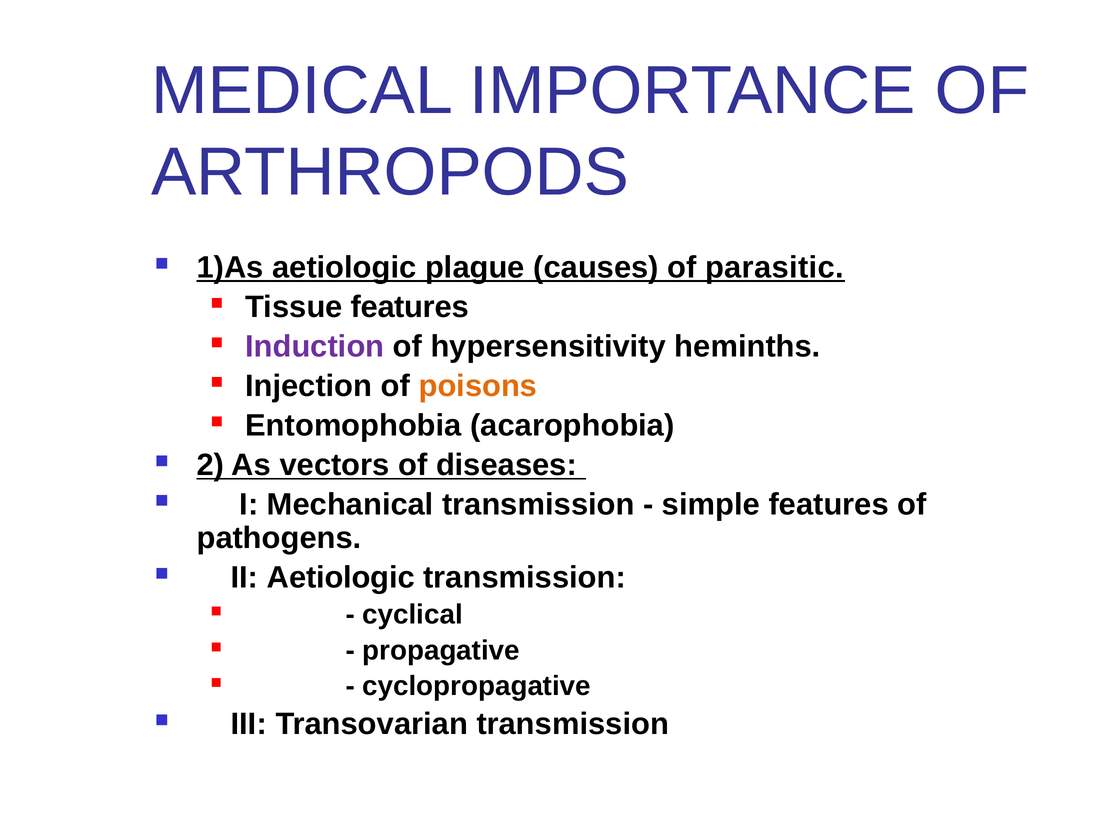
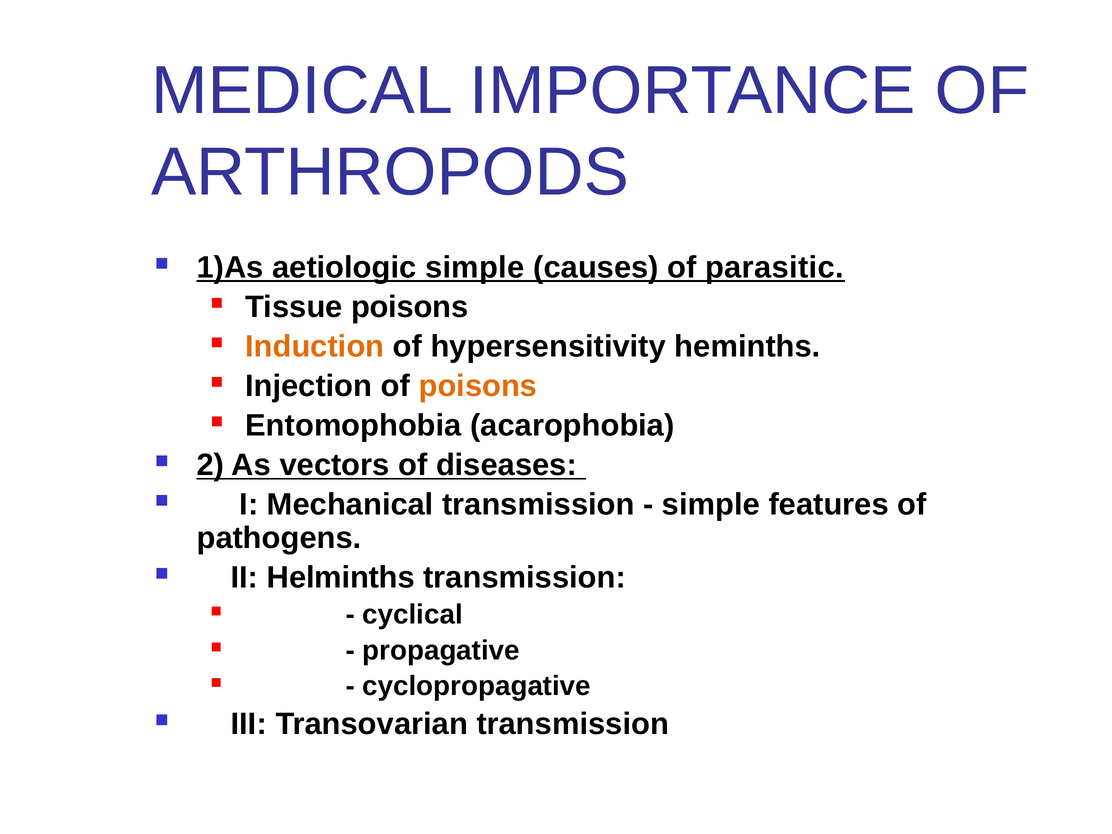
aetiologic plague: plague -> simple
Tissue features: features -> poisons
Induction colour: purple -> orange
II Aetiologic: Aetiologic -> Helminths
